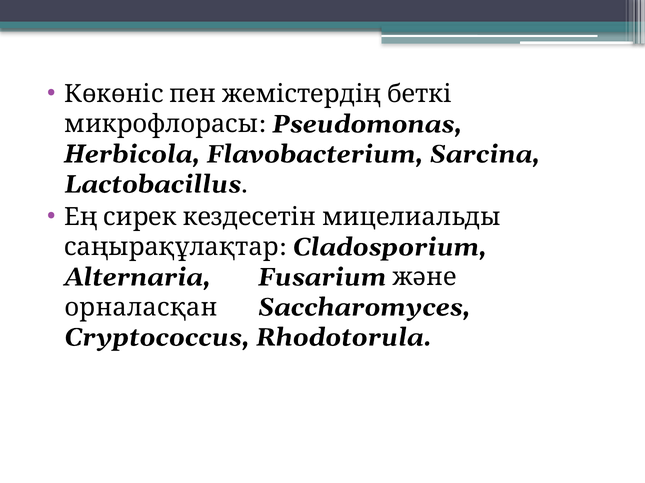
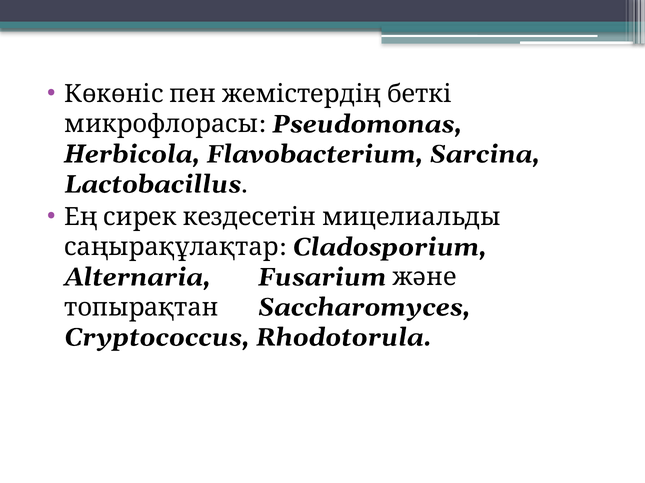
орналасқан: орналасқан -> топырақтан
